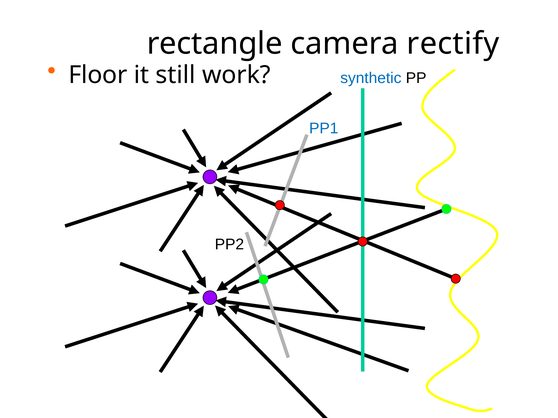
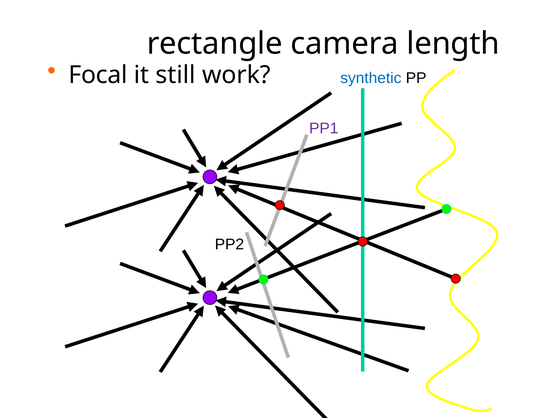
rectify: rectify -> length
Floor: Floor -> Focal
PP1 colour: blue -> purple
